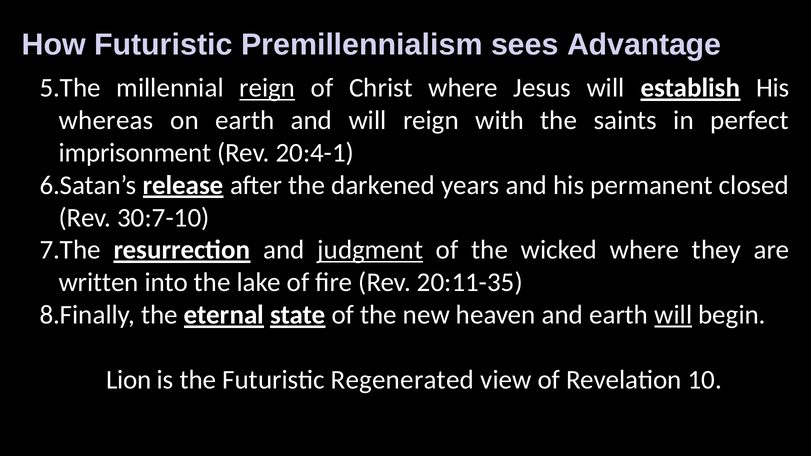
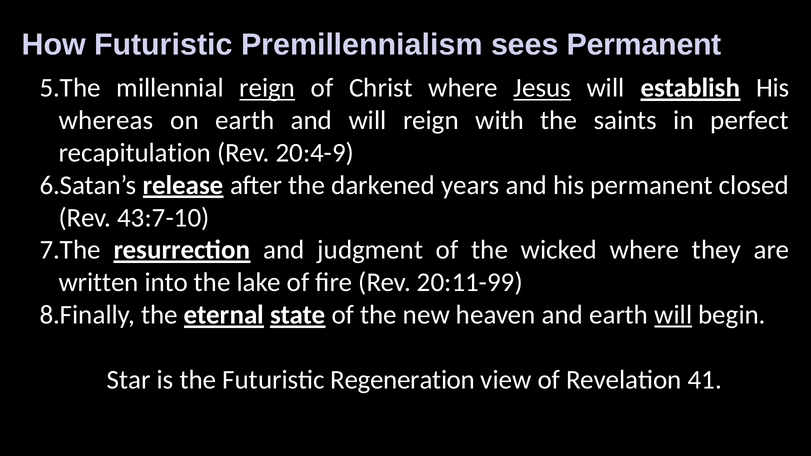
sees Advantage: Advantage -> Permanent
Jesus underline: none -> present
imprisonment: imprisonment -> recapitulation
20:4-1: 20:4-1 -> 20:4-9
30:7-10: 30:7-10 -> 43:7-10
judgment underline: present -> none
20:11-35: 20:11-35 -> 20:11-99
Lion: Lion -> Star
Regenerated: Regenerated -> Regeneration
10: 10 -> 41
